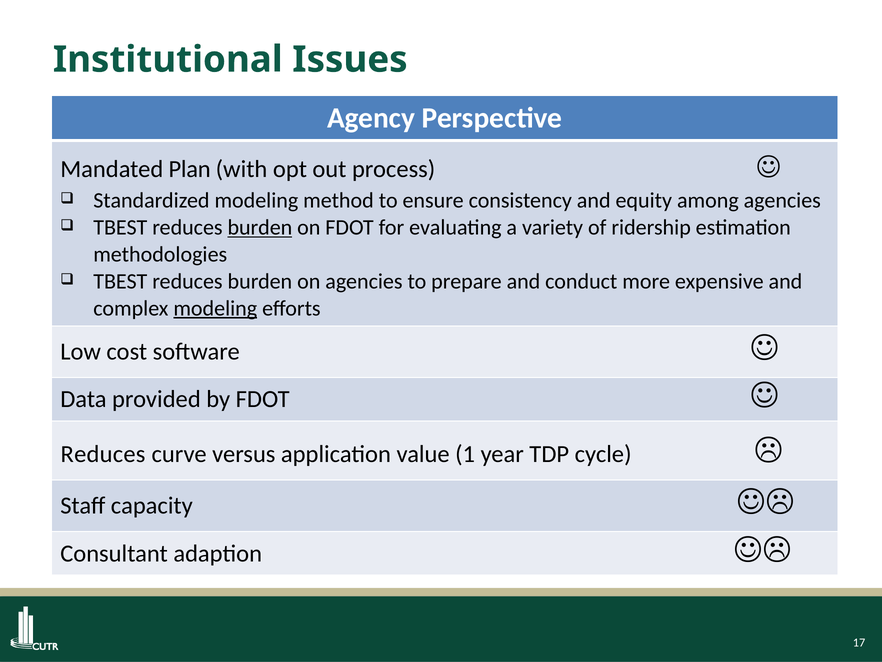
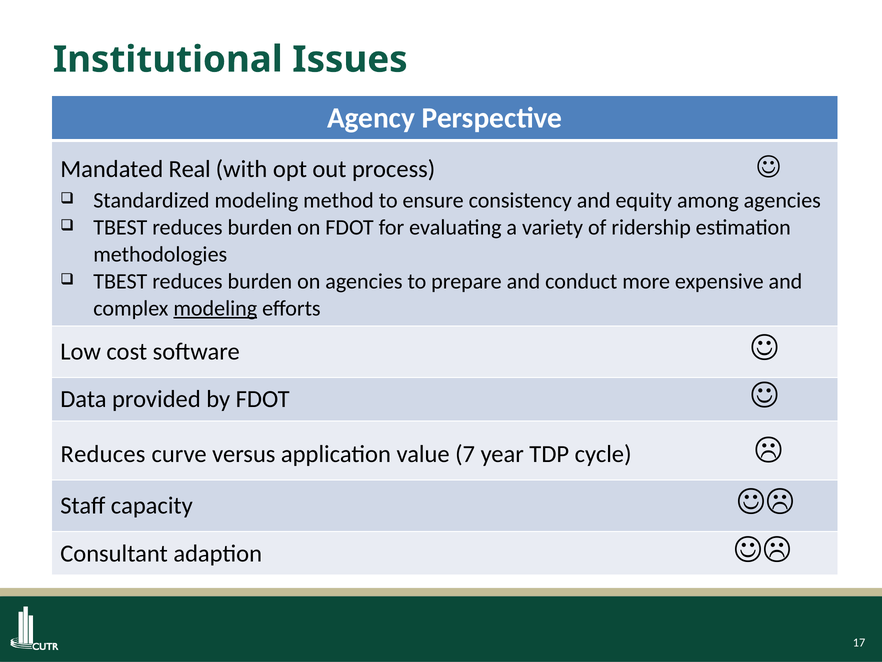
Plan: Plan -> Real
burden at (260, 227) underline: present -> none
1: 1 -> 7
